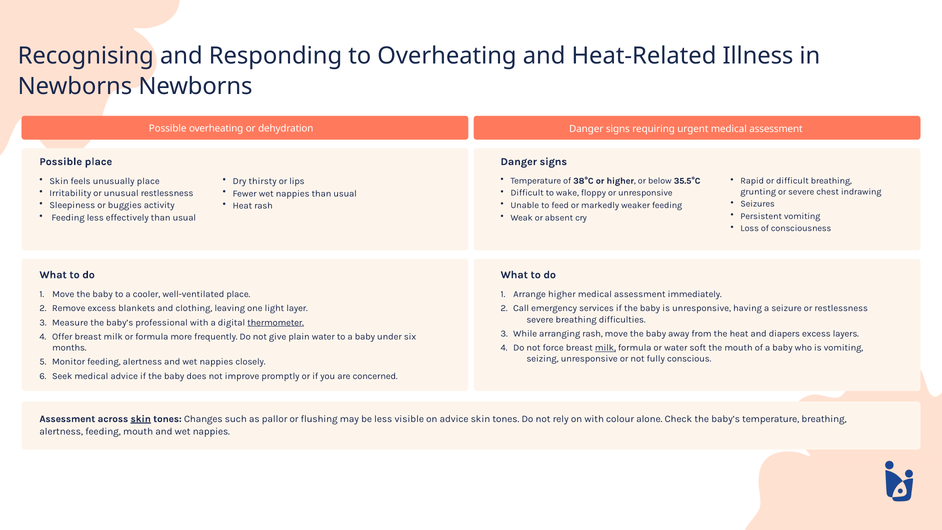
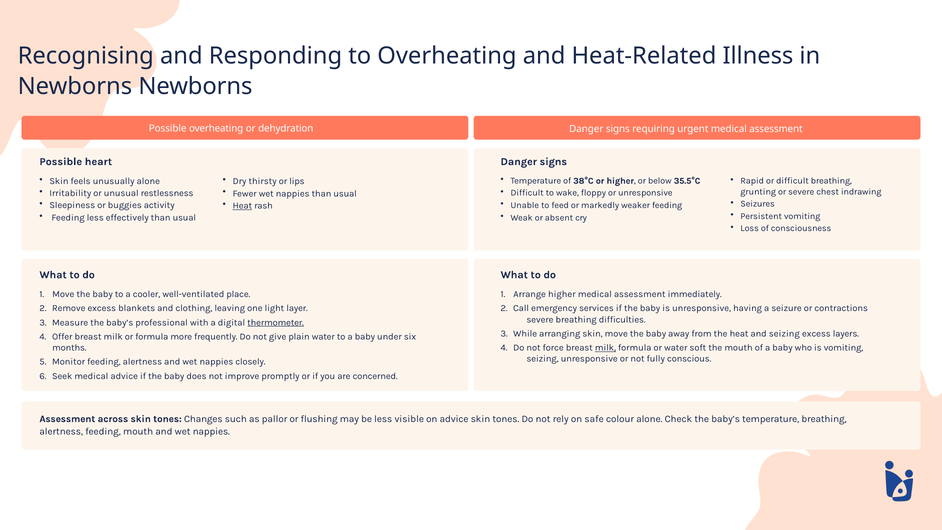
Possible place: place -> heart
unusually place: place -> alone
Heat at (242, 206) underline: none -> present
or restlessness: restlessness -> contractions
arranging rash: rash -> skin
and diapers: diapers -> seizing
skin at (141, 419) underline: present -> none
on with: with -> safe
